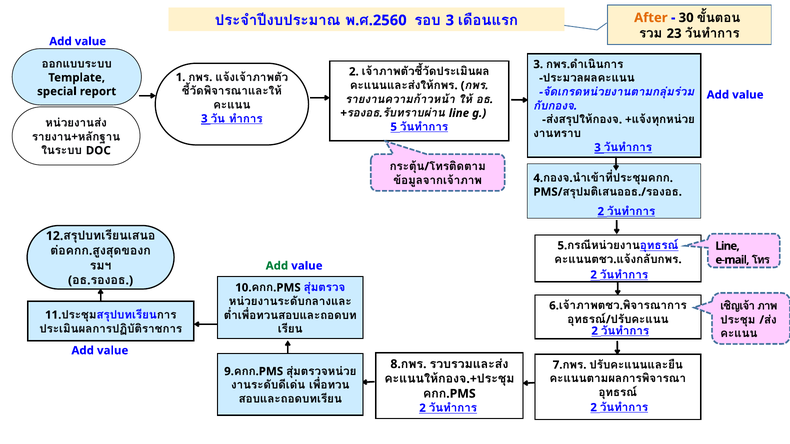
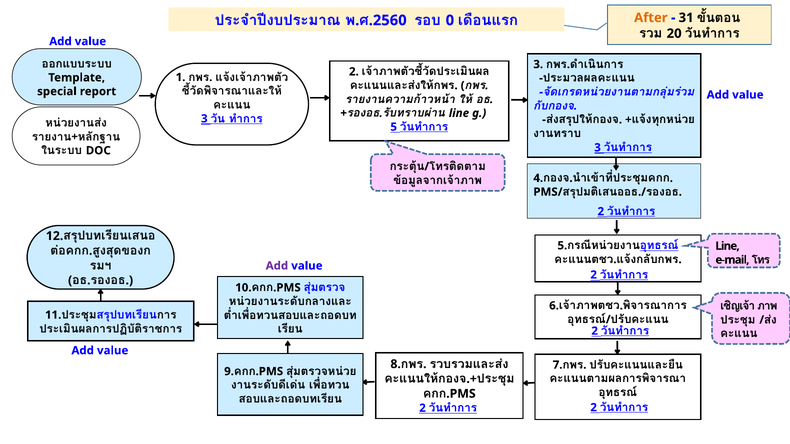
3 at (450, 20): 3 -> 0
30: 30 -> 31
23: 23 -> 20
Add at (277, 266) colour: green -> purple
